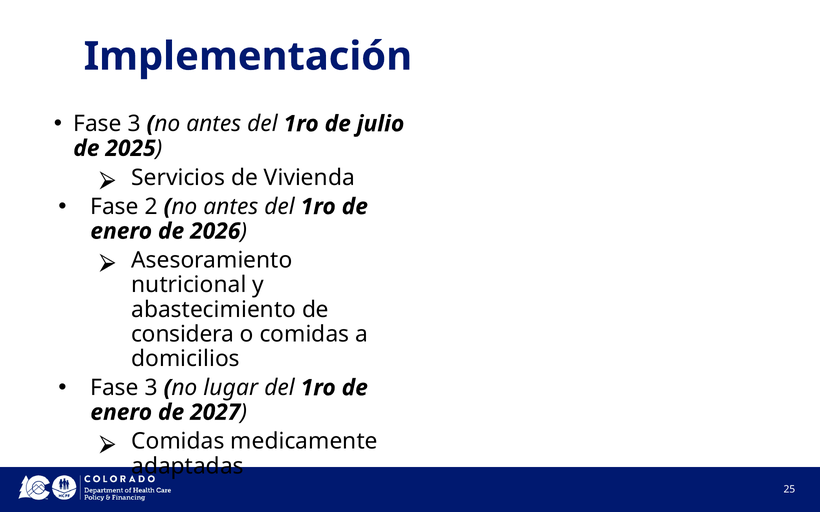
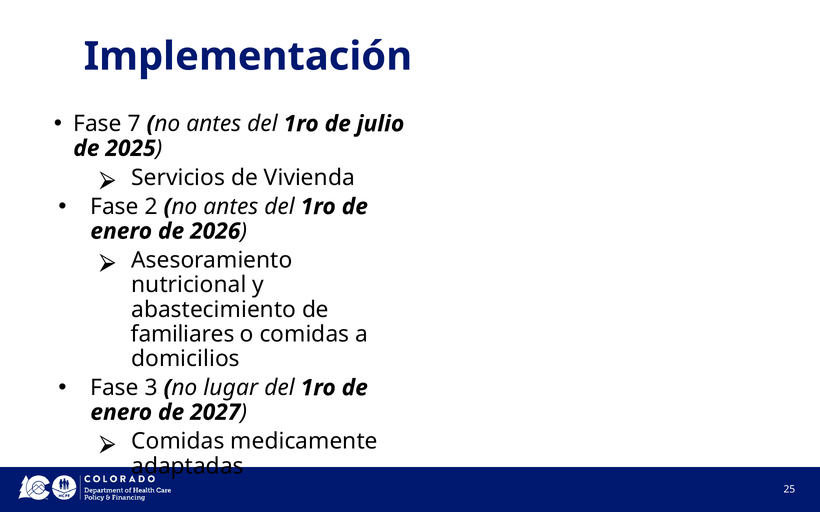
3 at (134, 124): 3 -> 7
considera: considera -> familiares
